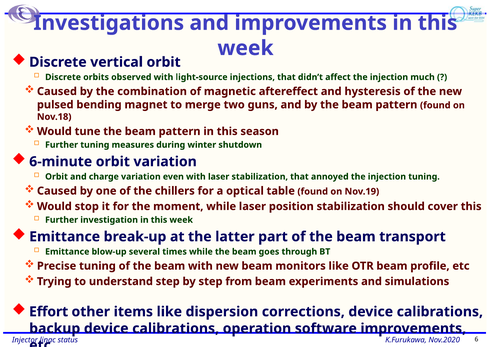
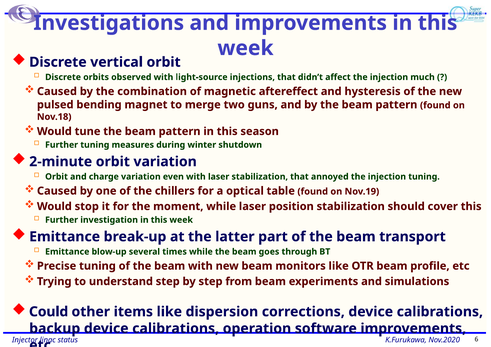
6-minute: 6-minute -> 2-minute
Effort: Effort -> Could
